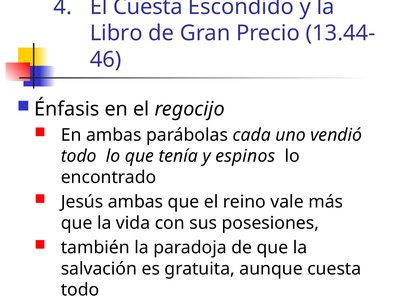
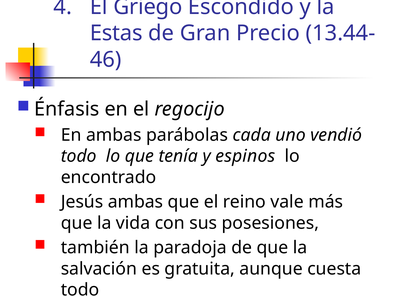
El Cuesta: Cuesta -> Griego
Libro: Libro -> Estas
